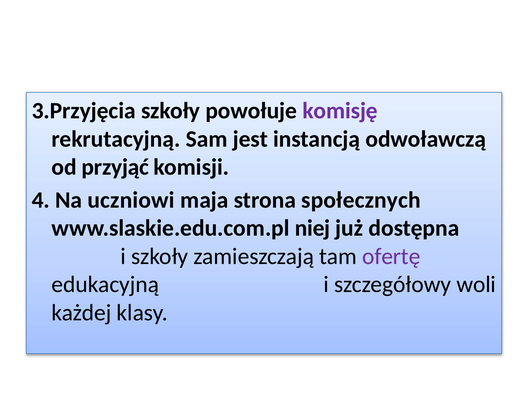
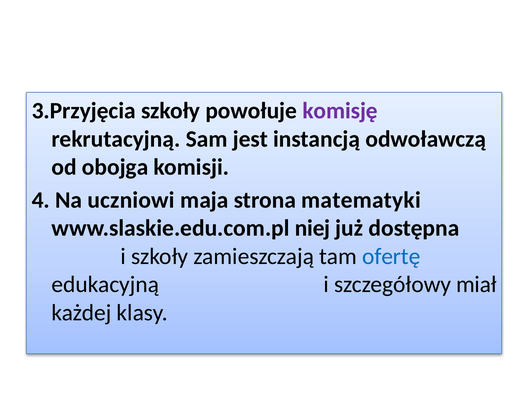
przyjąć: przyjąć -> obojga
społecznych: społecznych -> matematyki
ofertę colour: purple -> blue
woli: woli -> miał
